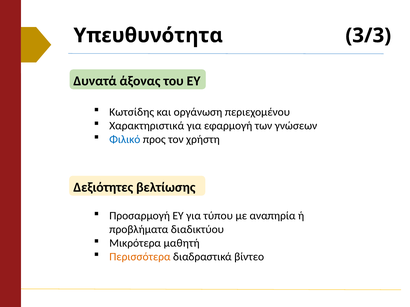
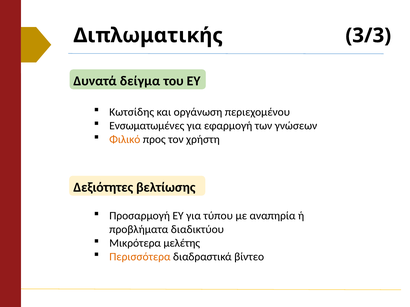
Υπευθυνότητα: Υπευθυνότητα -> Διπλωματικής
άξονας: άξονας -> δείγμα
Χαρακτηριστικά: Χαρακτηριστικά -> Ενσωματωμένες
Φιλικό colour: blue -> orange
μαθητή: μαθητή -> μελέτης
